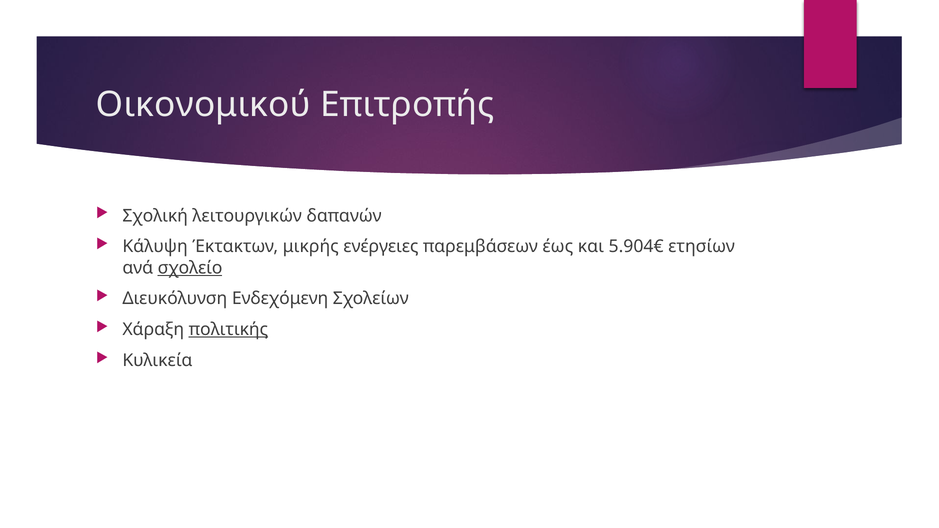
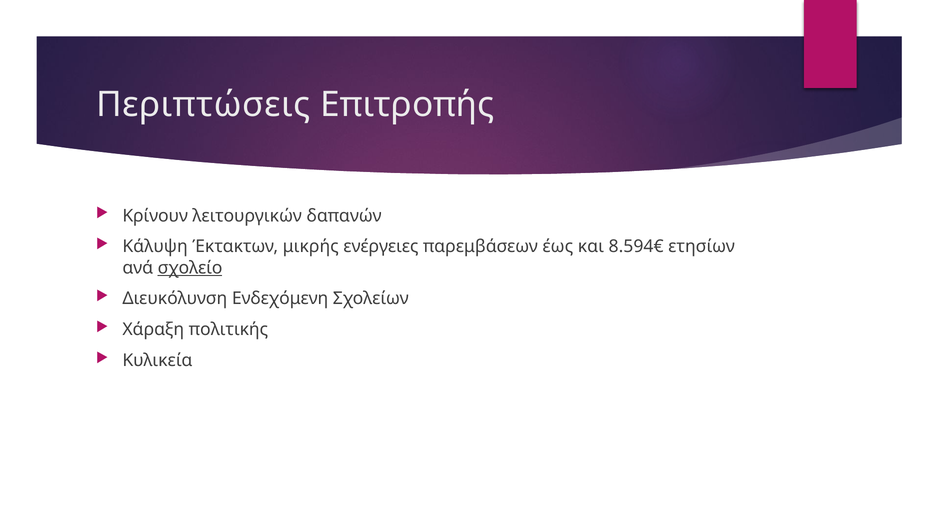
Οικονομικού: Οικονομικού -> Περιπτώσεις
Σχολική: Σχολική -> Κρίνουν
5.904€: 5.904€ -> 8.594€
πολιτικής underline: present -> none
